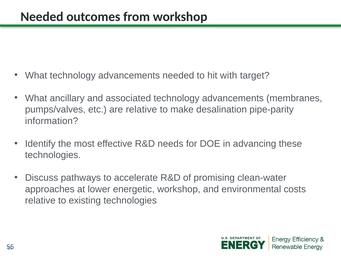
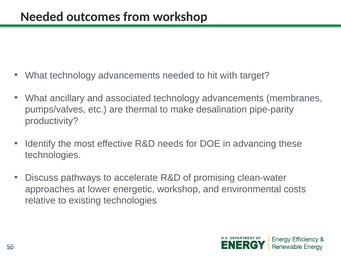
are relative: relative -> thermal
information: information -> productivity
